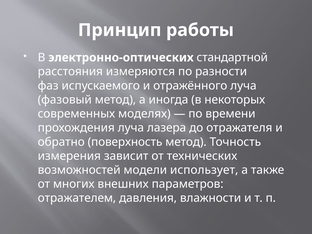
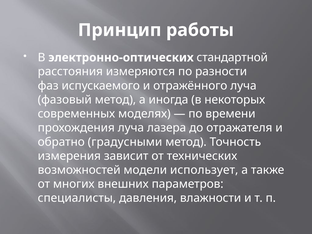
поверхность: поверхность -> градусными
отражателем: отражателем -> специалисты
